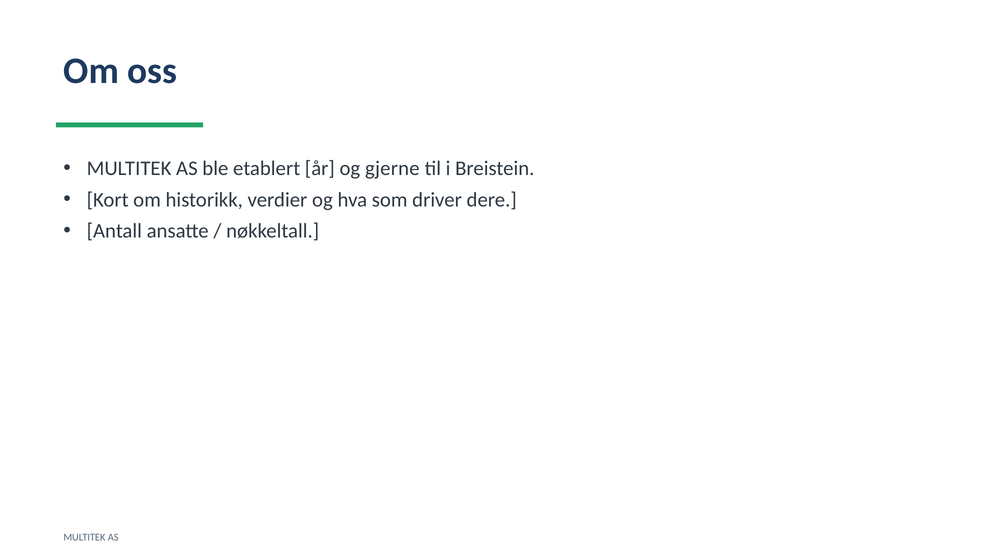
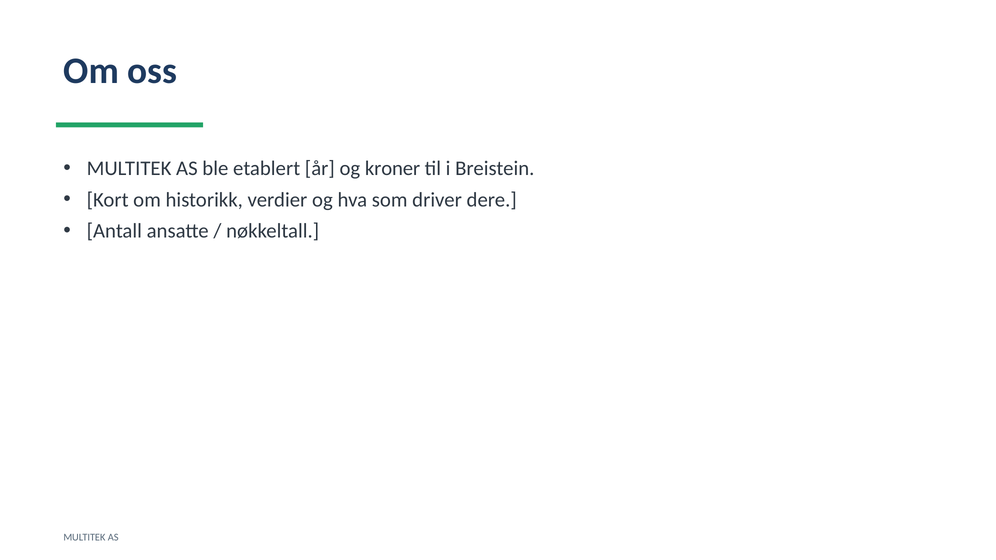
gjerne: gjerne -> kroner
